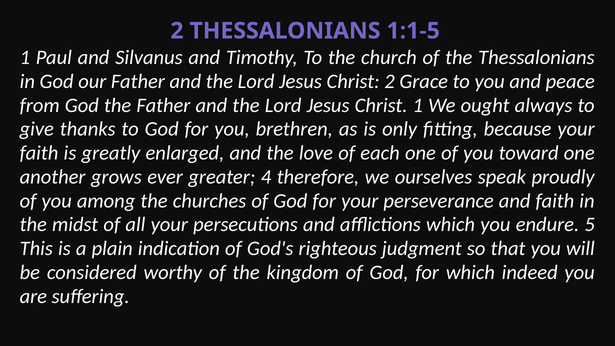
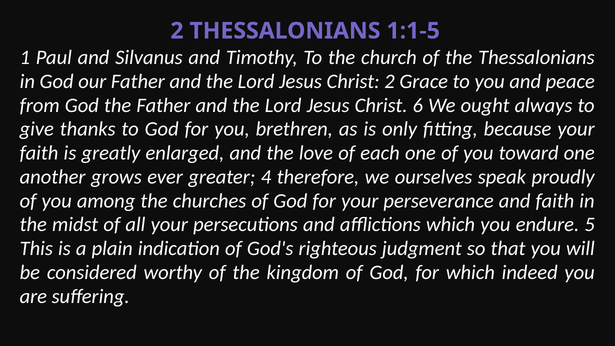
Christ 1: 1 -> 6
